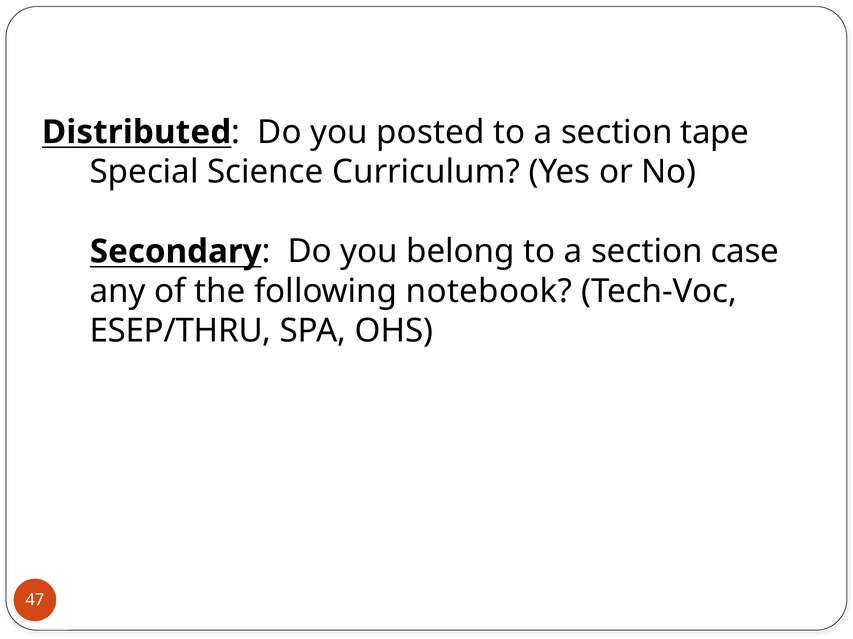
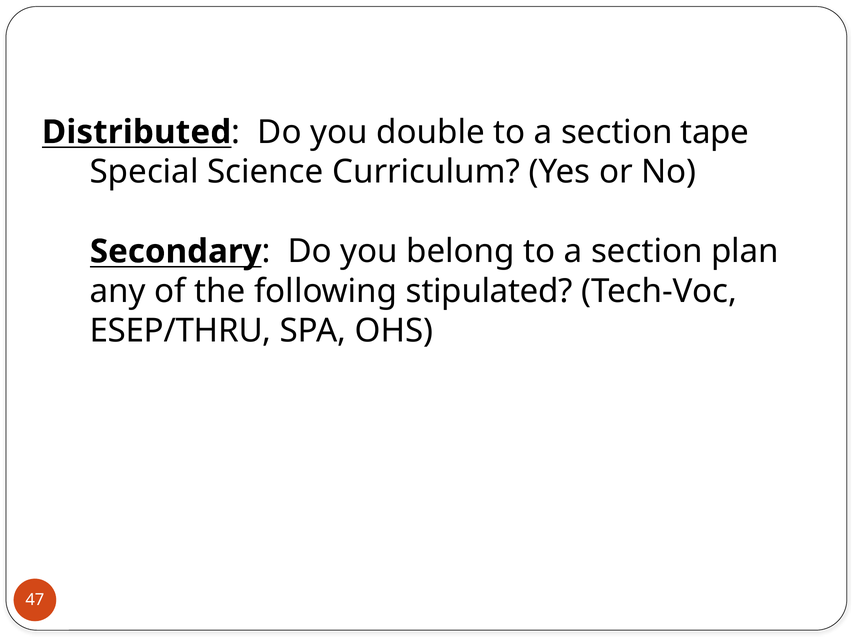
posted: posted -> double
case: case -> plan
notebook: notebook -> stipulated
